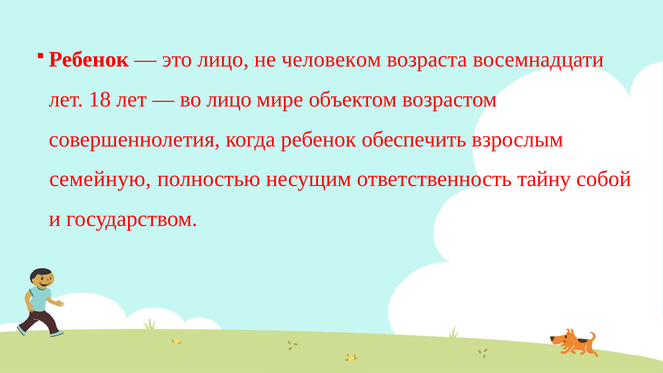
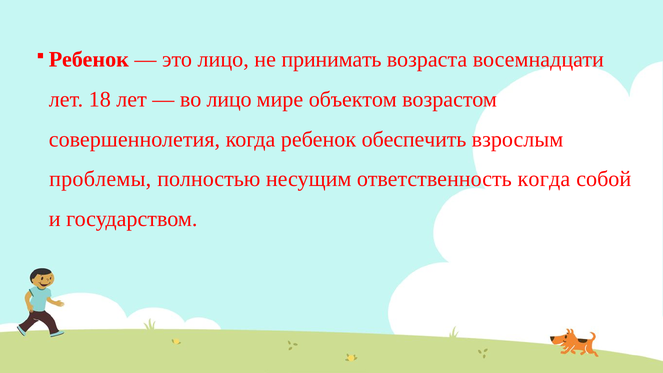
человеком: человеком -> принимать
семейную: семейную -> проблемы
ответственность тайну: тайну -> когда
